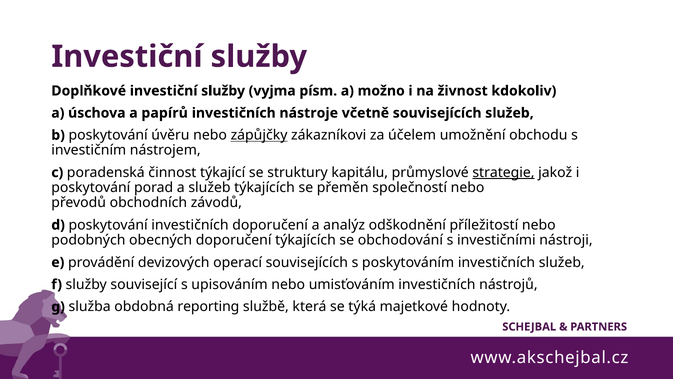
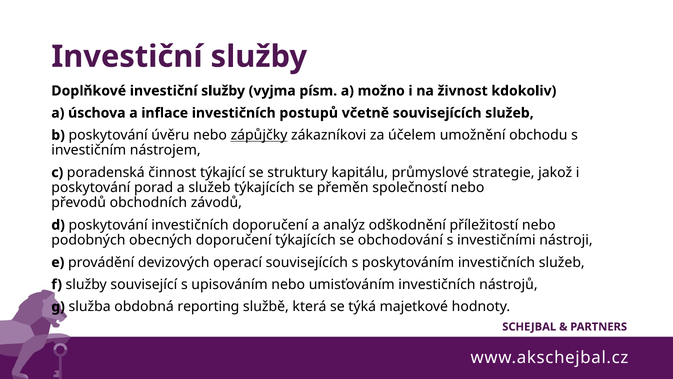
papírů: papírů -> inflace
nástroje: nástroje -> postupů
strategie underline: present -> none
